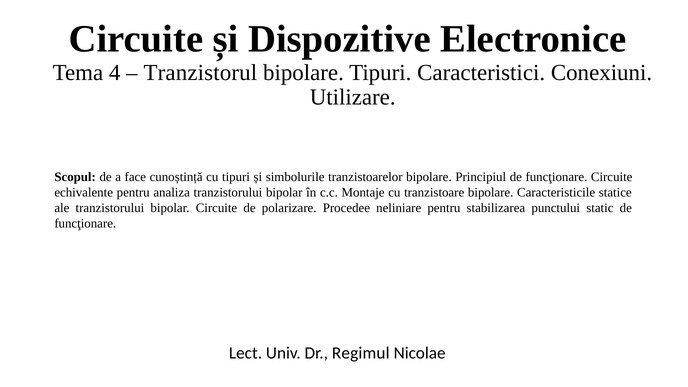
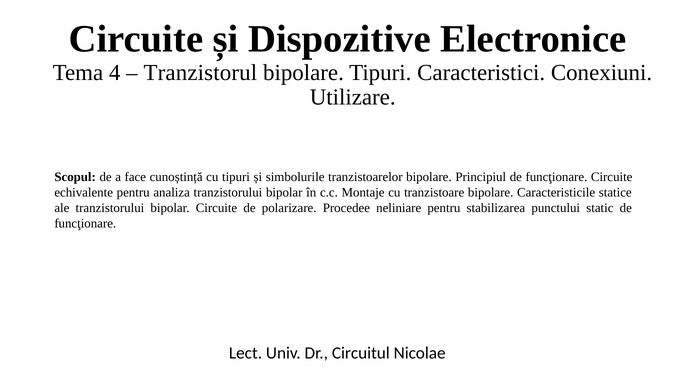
Regimul: Regimul -> Circuitul
